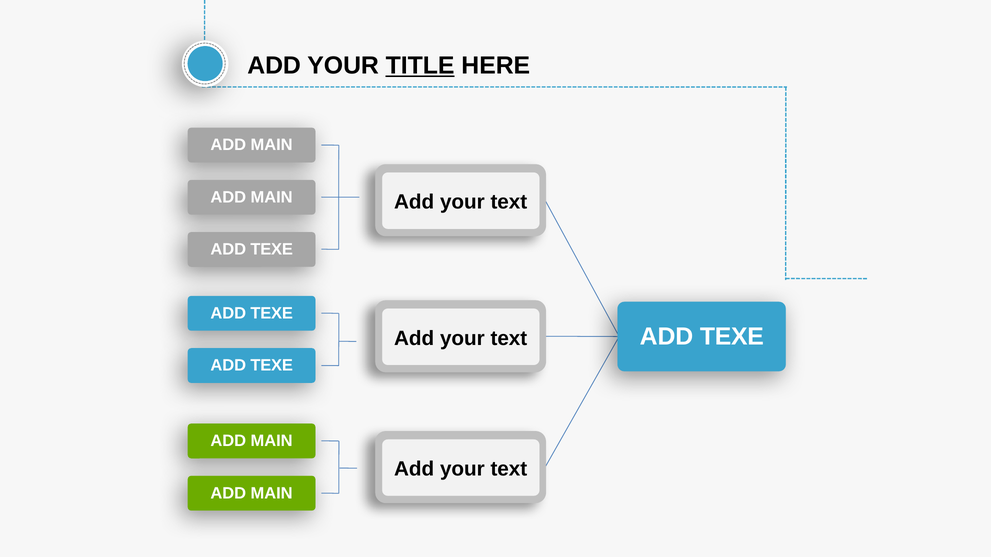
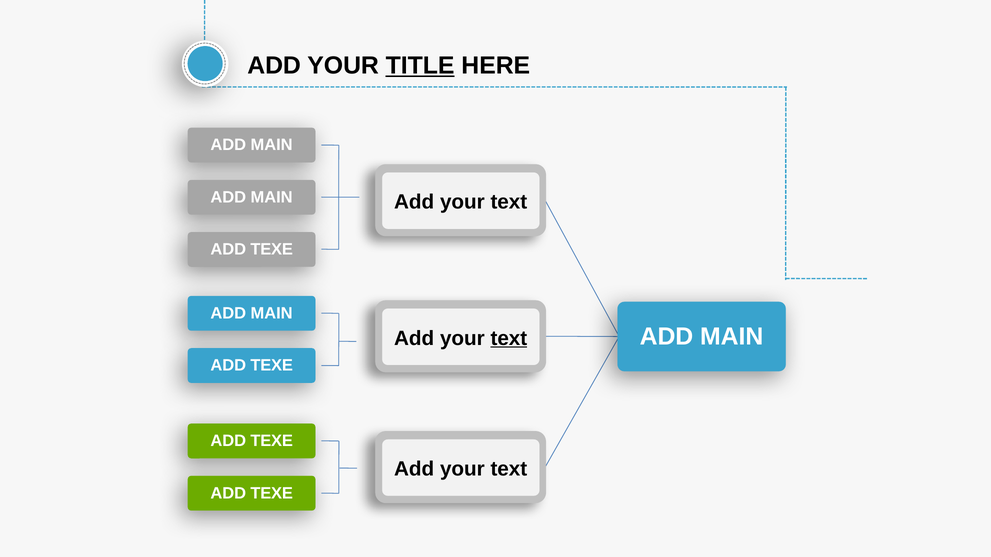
TEXE at (272, 313): TEXE -> MAIN
TEXE at (732, 337): TEXE -> MAIN
text at (509, 338) underline: none -> present
MAIN at (272, 441): MAIN -> TEXE
MAIN at (272, 493): MAIN -> TEXE
